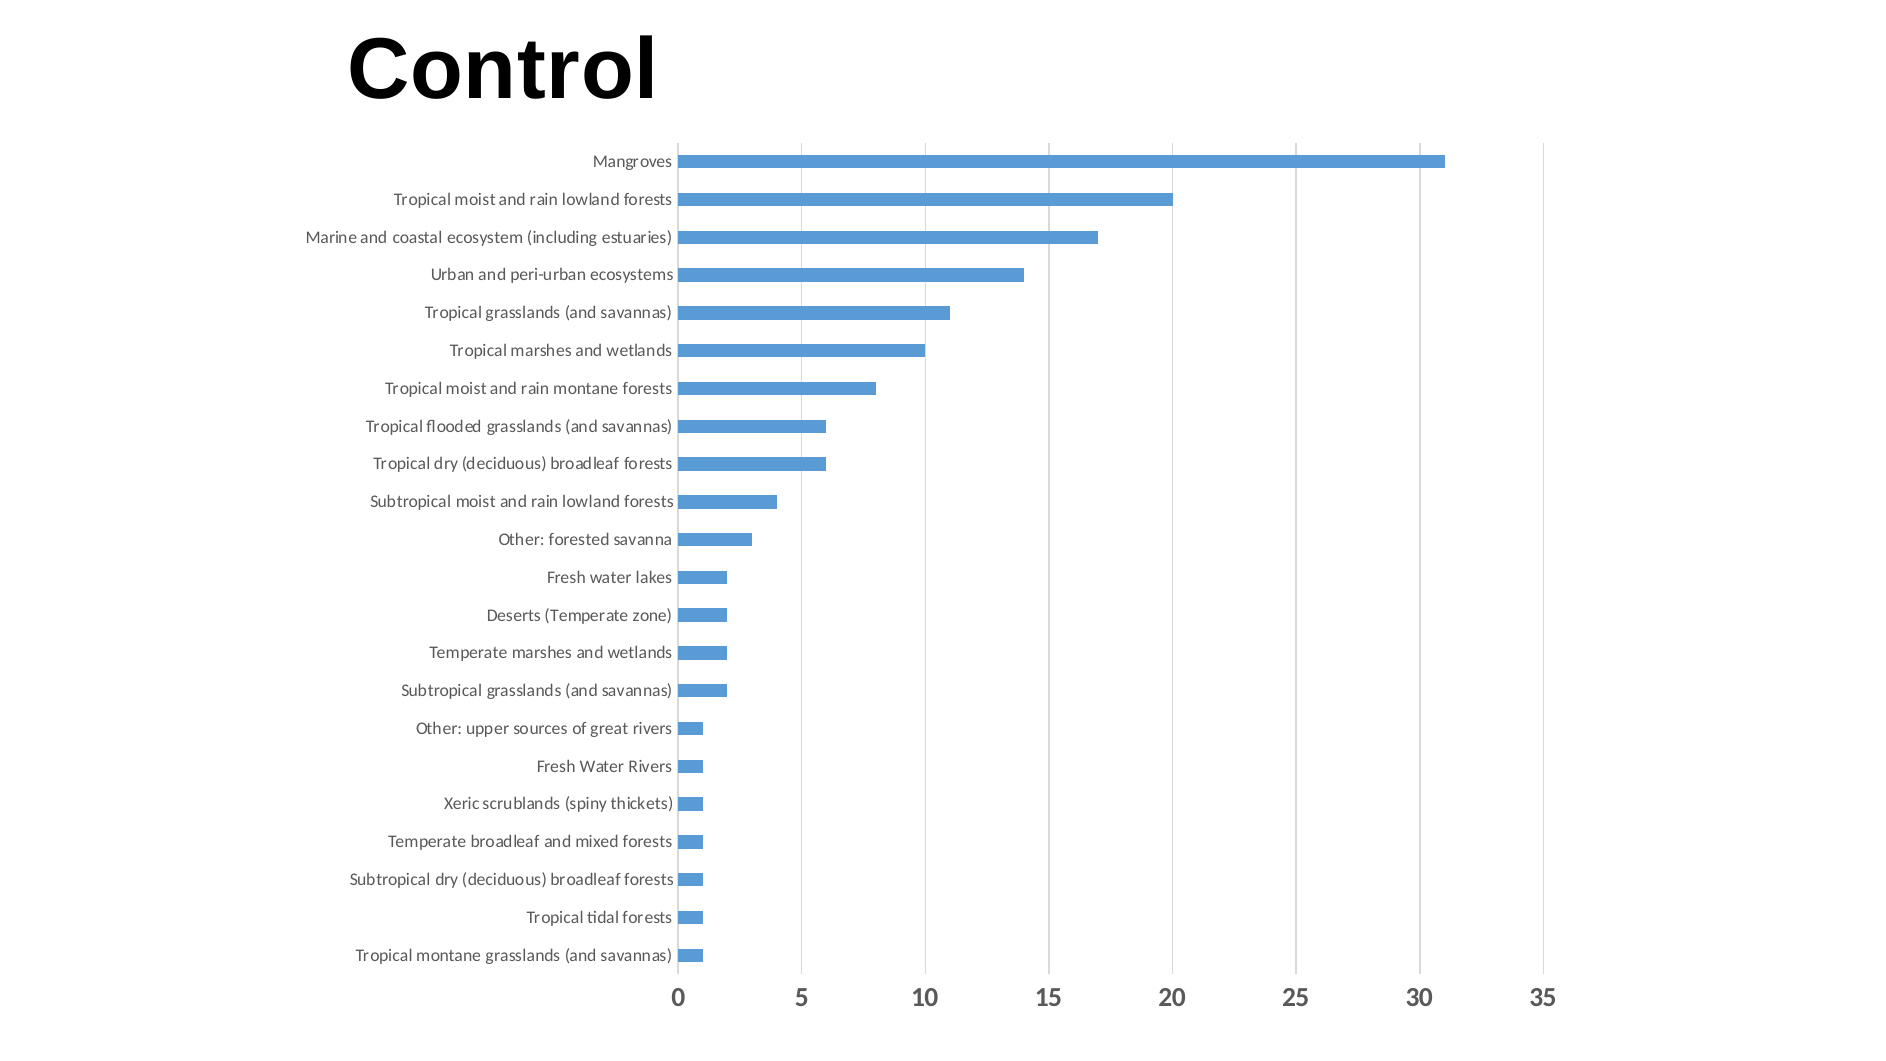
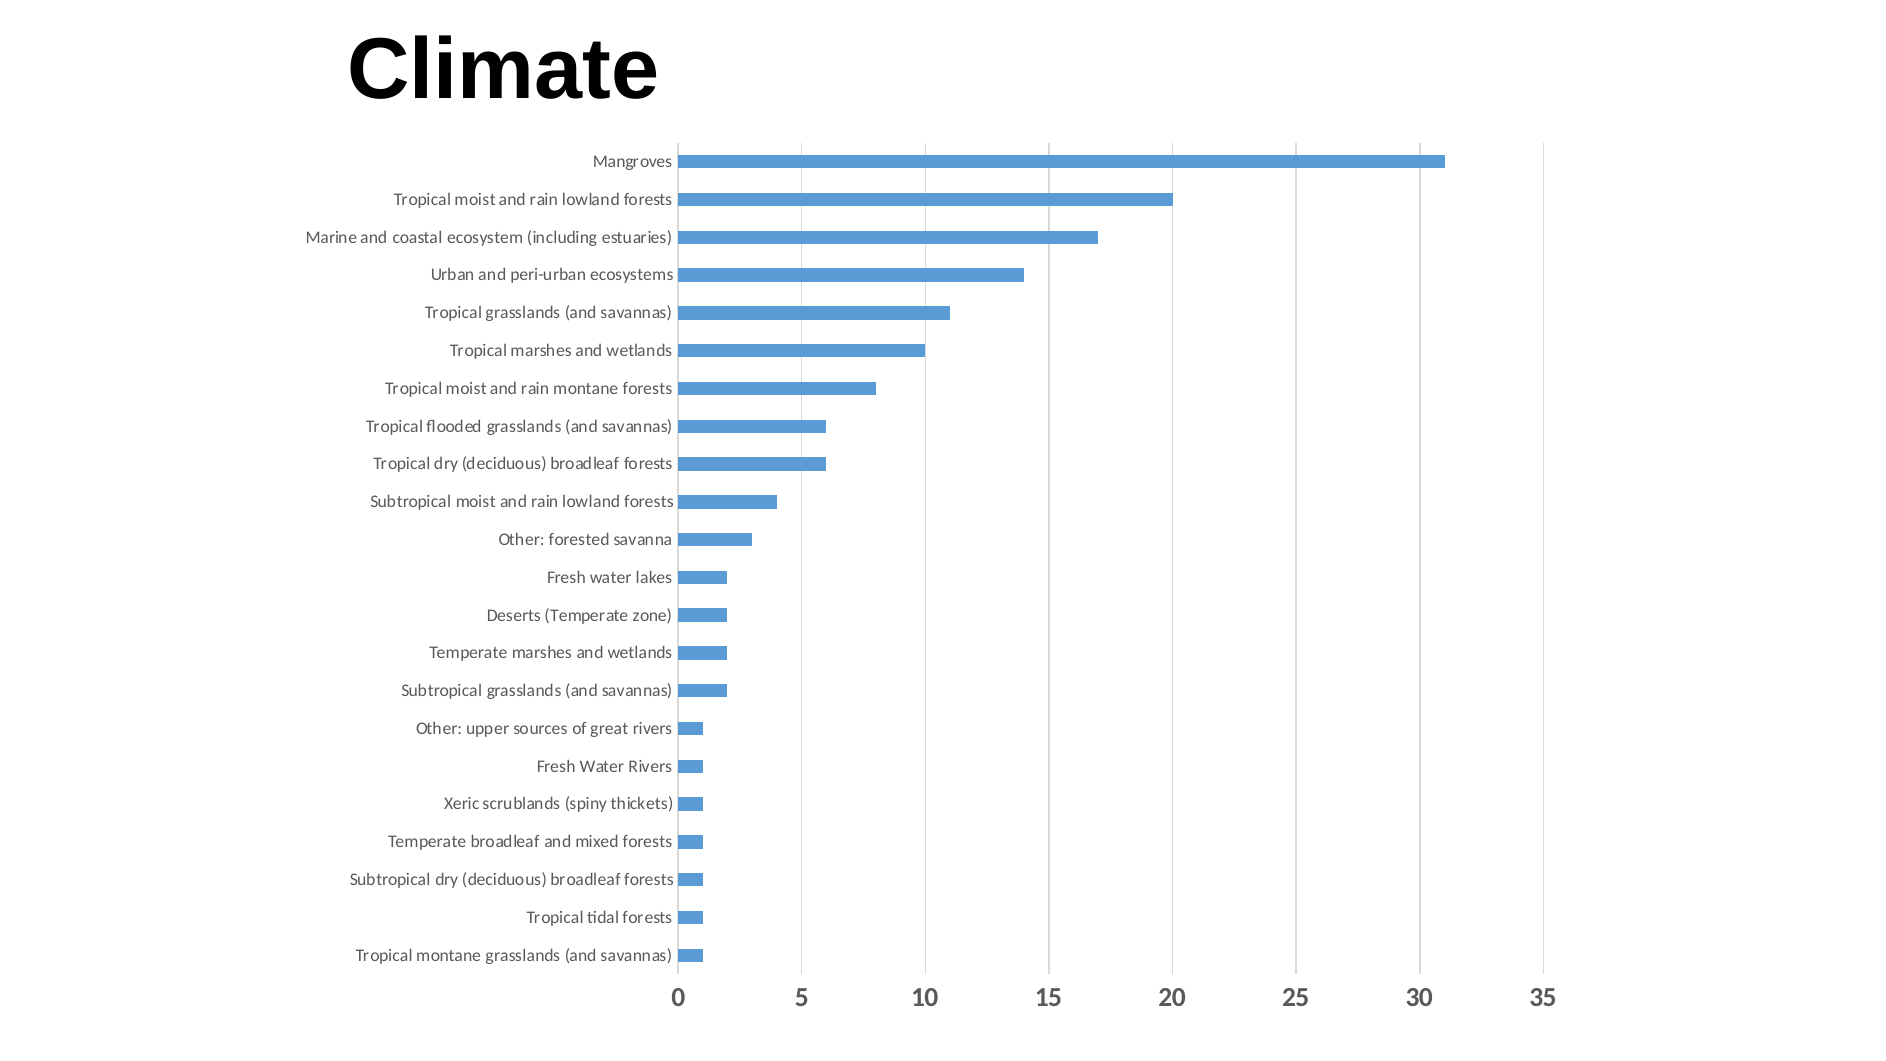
Control: Control -> Climate
